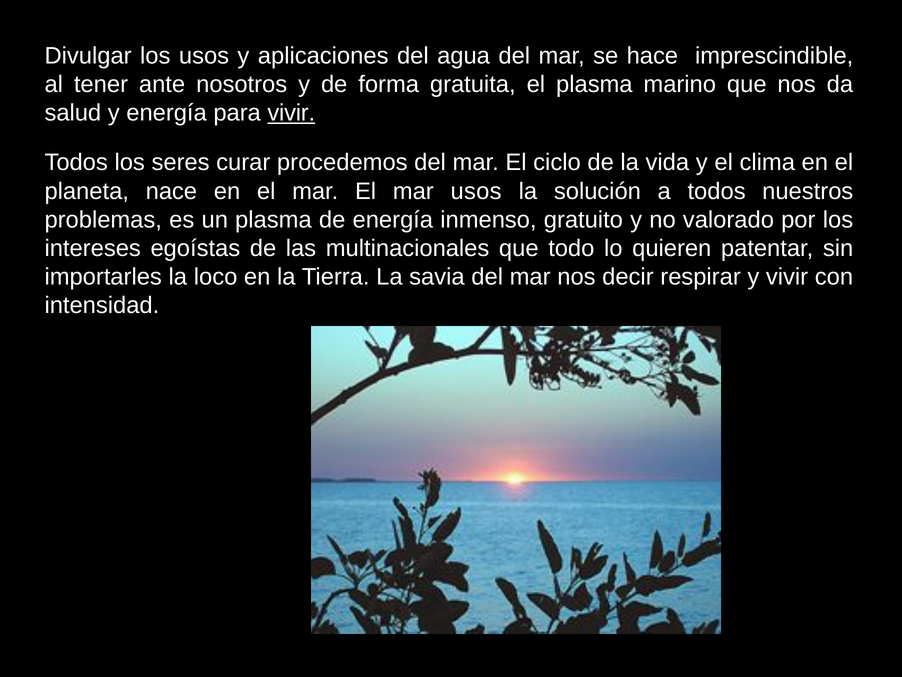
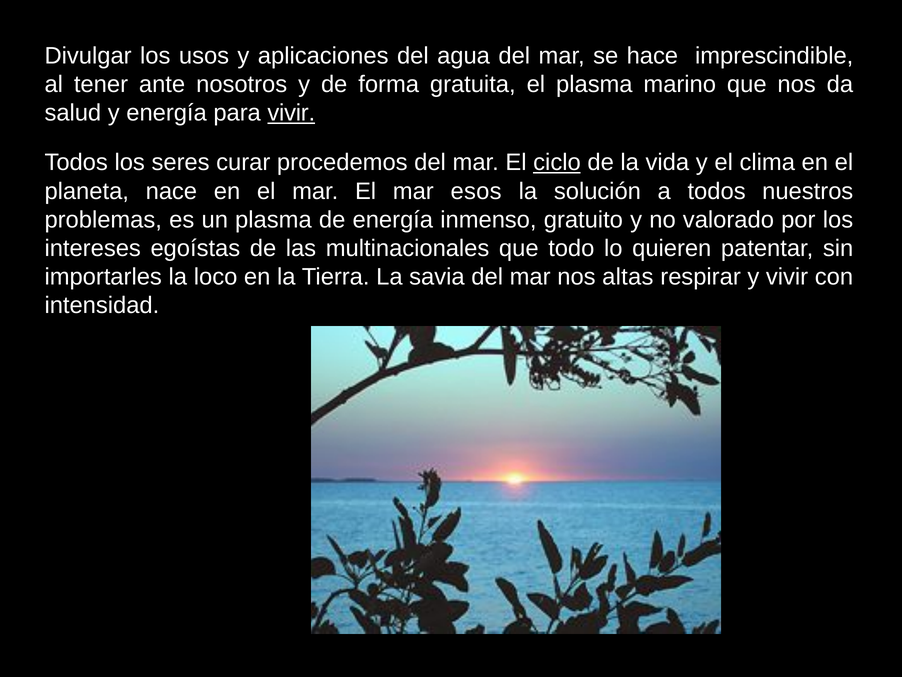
ciclo underline: none -> present
mar usos: usos -> esos
decir: decir -> altas
